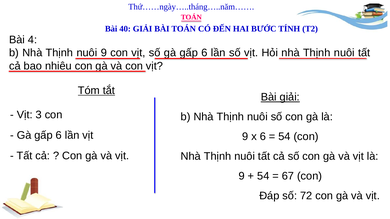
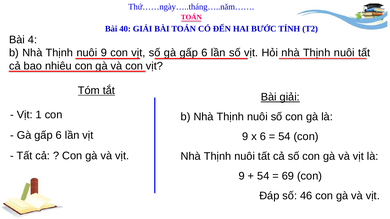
3: 3 -> 1
67: 67 -> 69
72: 72 -> 46
